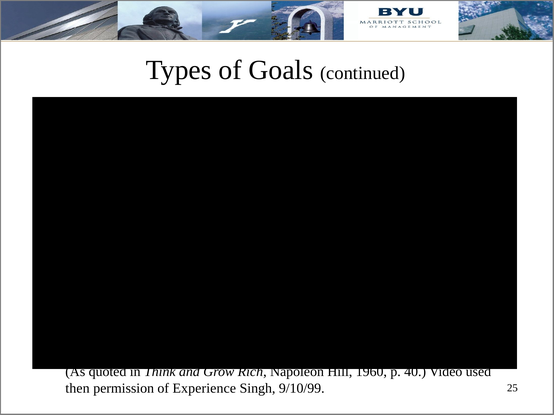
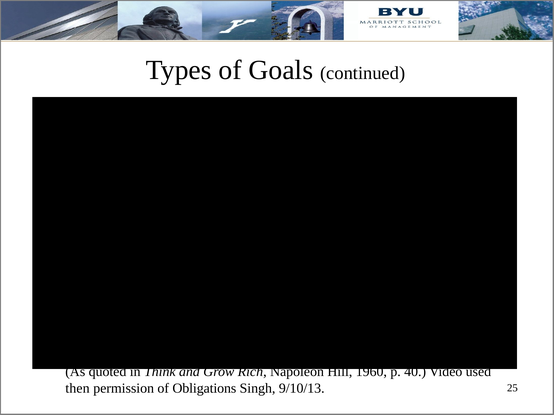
Experience: Experience -> Obligations
9/10/99: 9/10/99 -> 9/10/13
